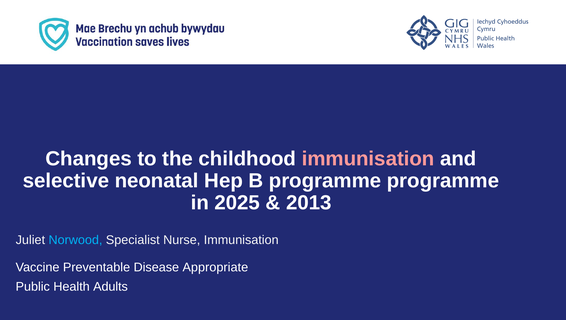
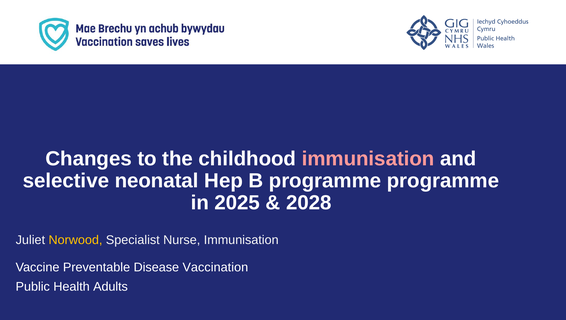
2013: 2013 -> 2028
Norwood colour: light blue -> yellow
Appropriate: Appropriate -> Vaccination
